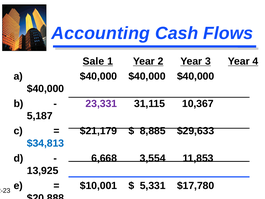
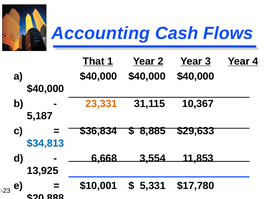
Sale: Sale -> That
23,331 at (101, 103) colour: purple -> orange
$21,179: $21,179 -> $36,834
